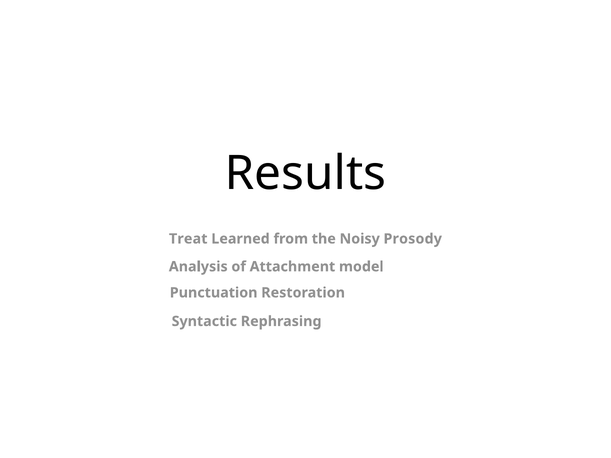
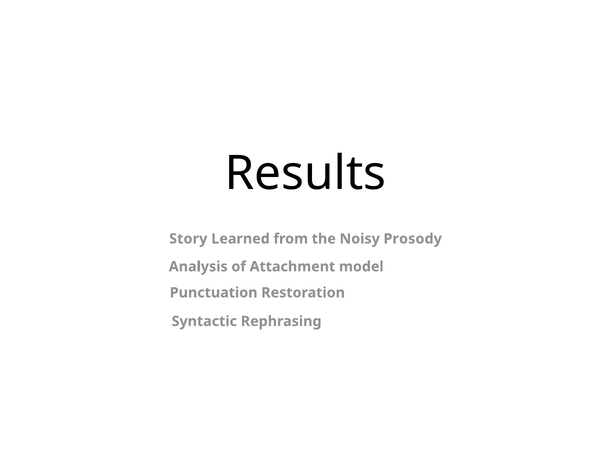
Treat: Treat -> Story
